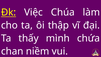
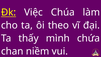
thập: thập -> theo
